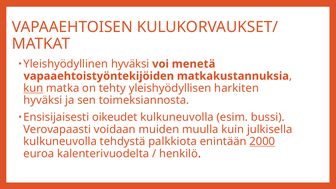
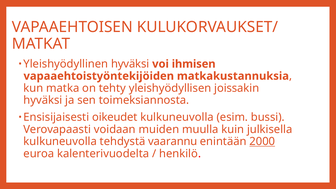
menetä: menetä -> ihmisen
kun underline: present -> none
harkiten: harkiten -> joissakin
palkkiota: palkkiota -> vaarannu
